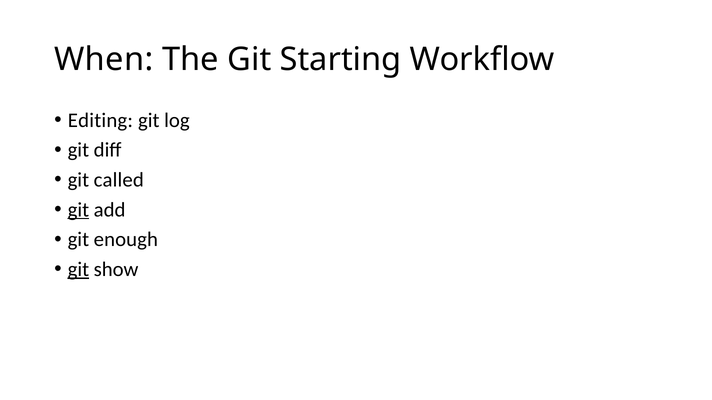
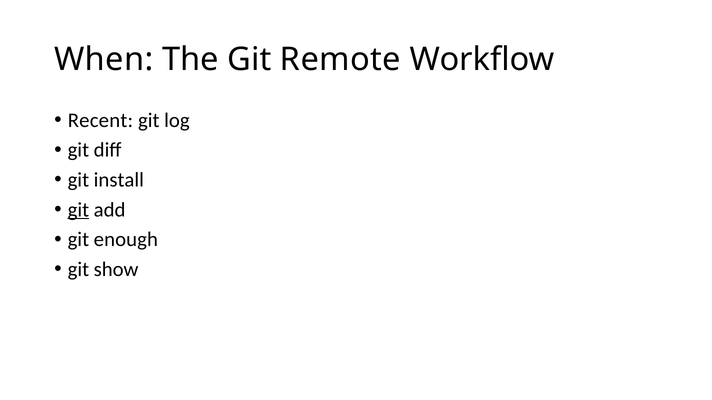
Starting: Starting -> Remote
Editing: Editing -> Recent
called: called -> install
git at (78, 270) underline: present -> none
